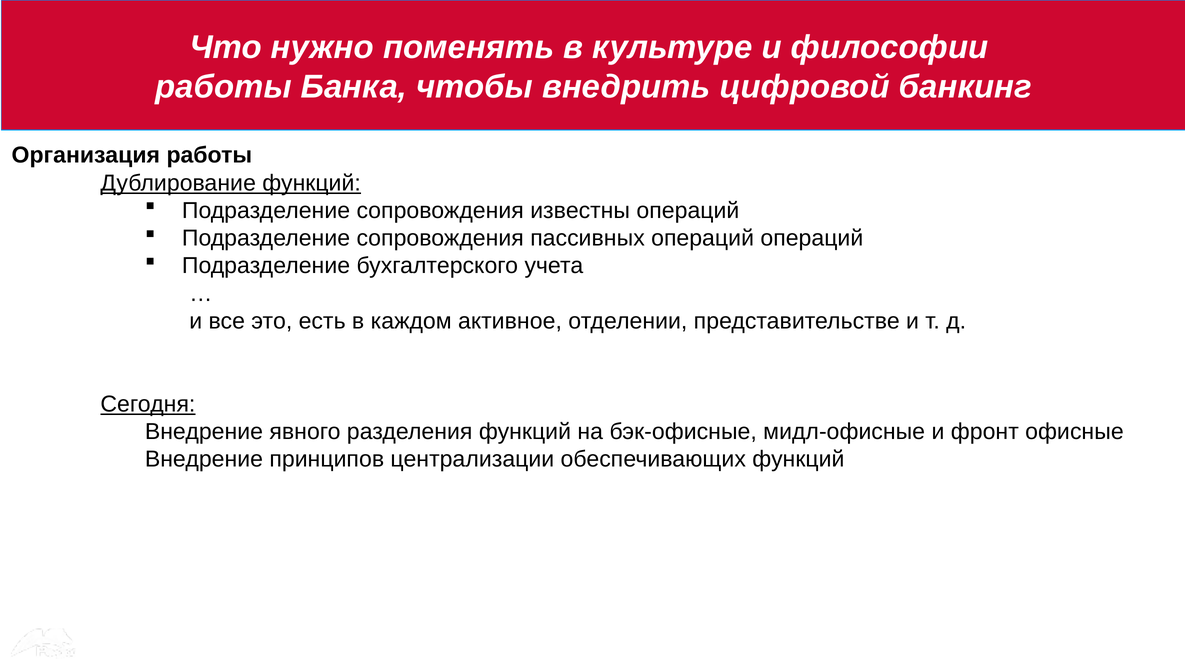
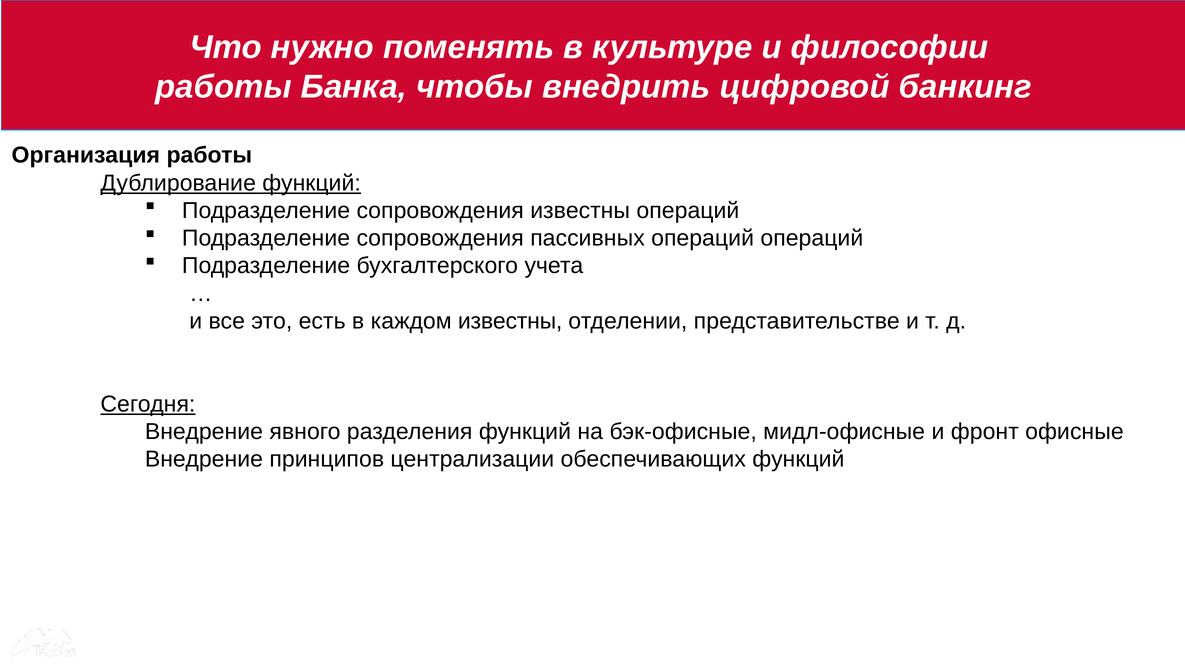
каждом активное: активное -> известны
